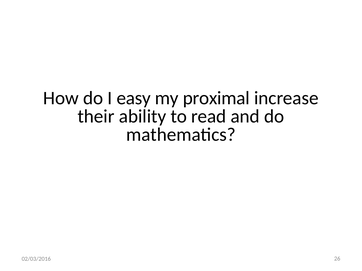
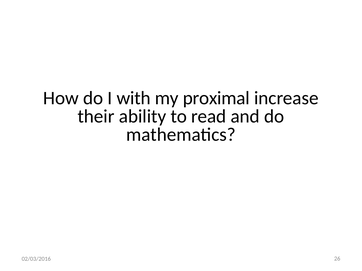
easy: easy -> with
